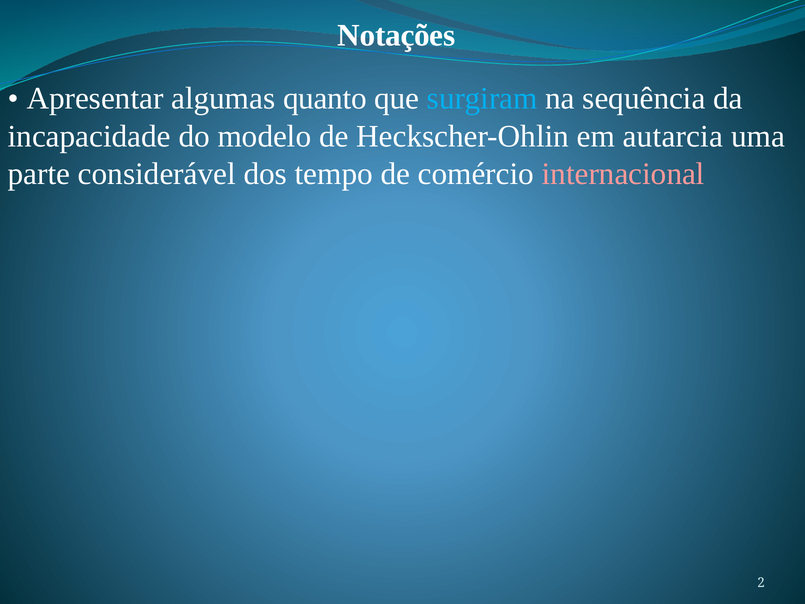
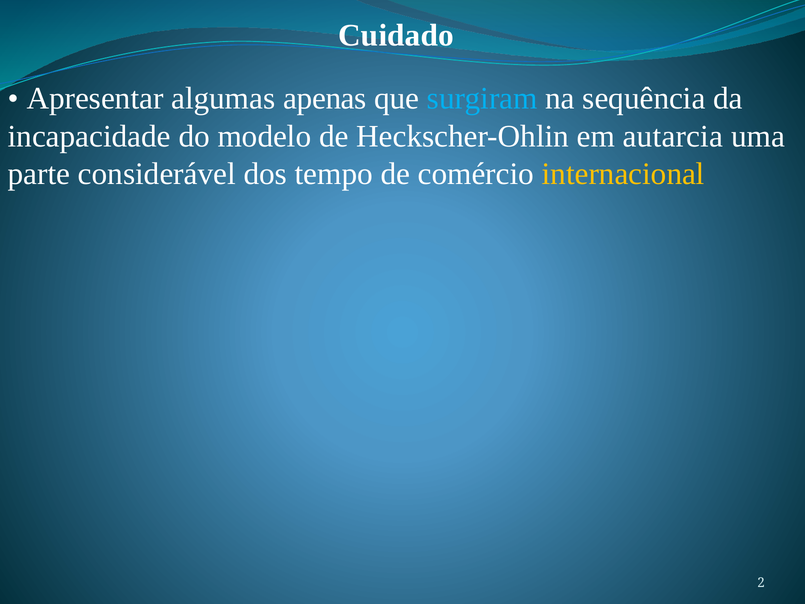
Notações: Notações -> Cuidado
quanto: quanto -> apenas
internacional colour: pink -> yellow
